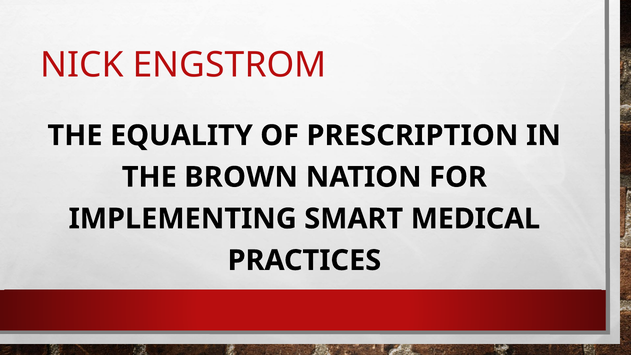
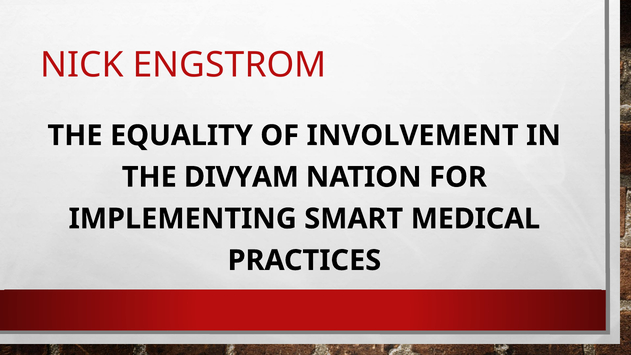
PRESCRIPTION: PRESCRIPTION -> INVOLVEMENT
BROWN: BROWN -> DIVYAM
